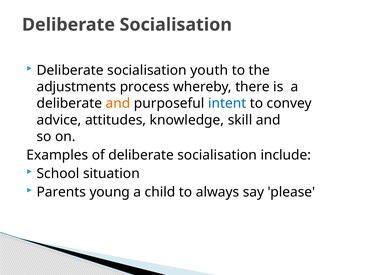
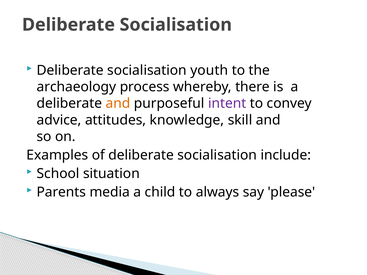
adjustments: adjustments -> archaeology
intent colour: blue -> purple
young: young -> media
